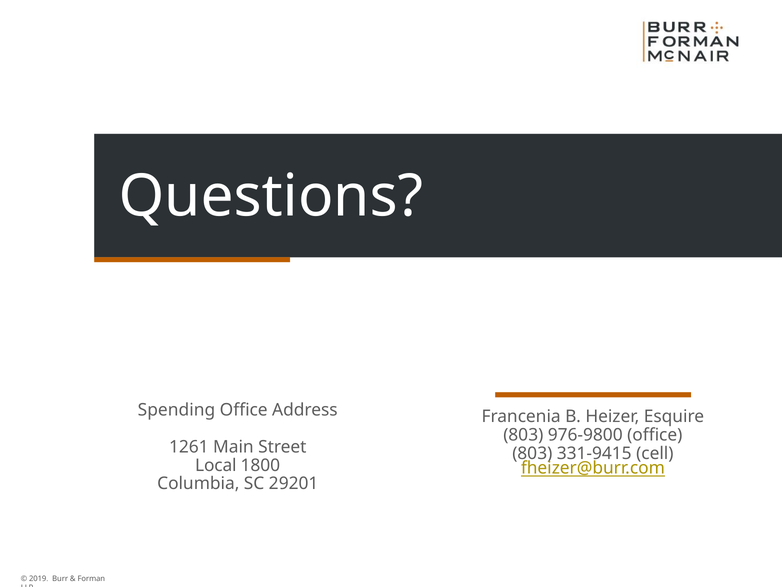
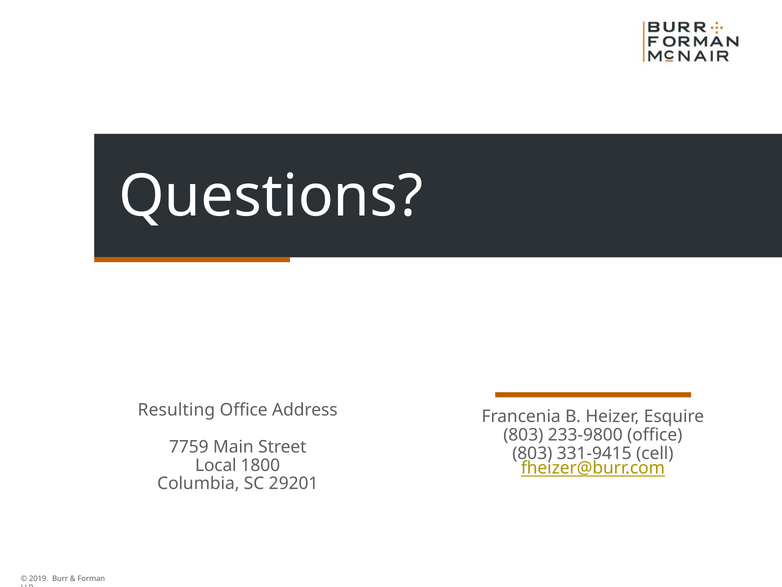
Spending: Spending -> Resulting
976-9800: 976-9800 -> 233-9800
1261: 1261 -> 7759
